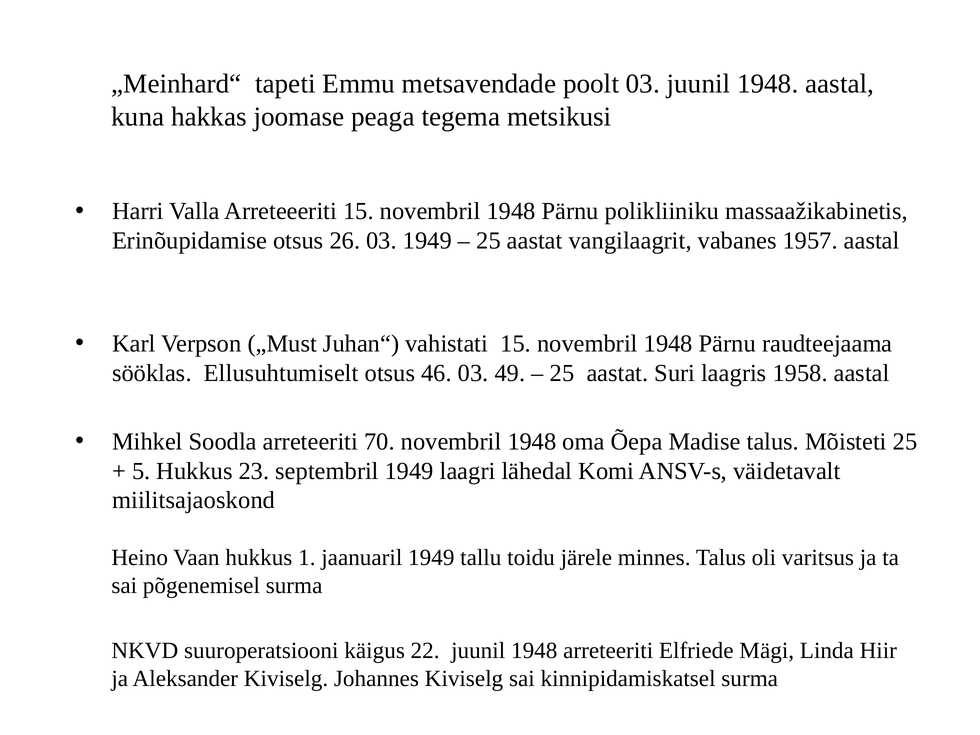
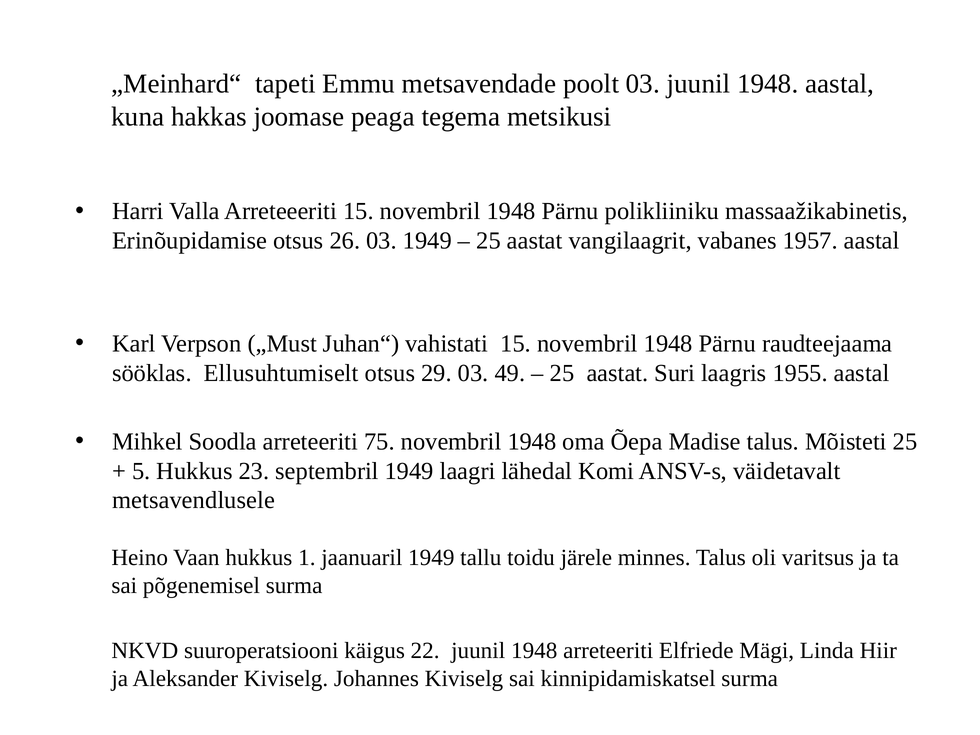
46: 46 -> 29
1958: 1958 -> 1955
70: 70 -> 75
miilitsajaoskond: miilitsajaoskond -> metsavendlusele
